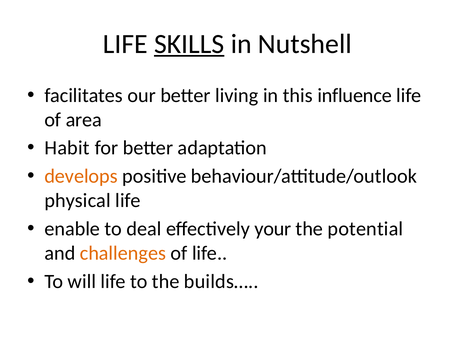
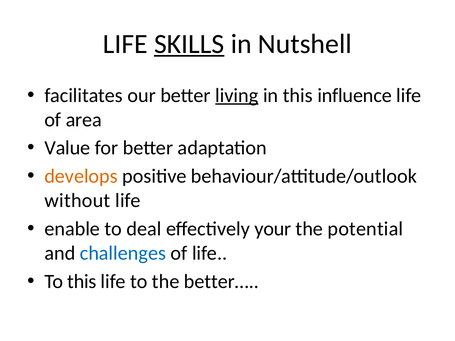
living underline: none -> present
Habit: Habit -> Value
physical: physical -> without
challenges colour: orange -> blue
To will: will -> this
builds…: builds… -> better…
